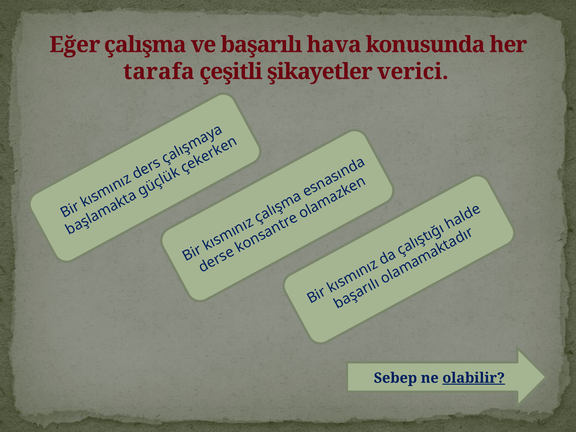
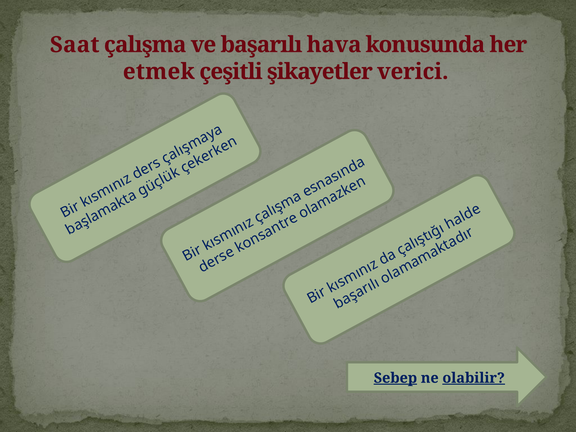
Eğer: Eğer -> Saat
tarafa: tarafa -> etmek
Sebep underline: none -> present
